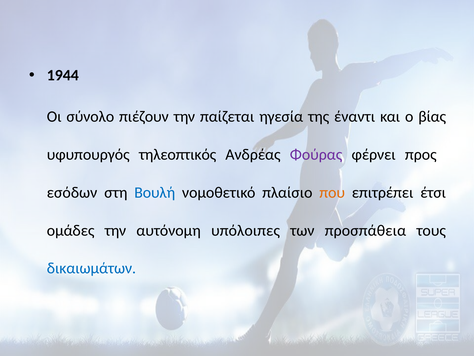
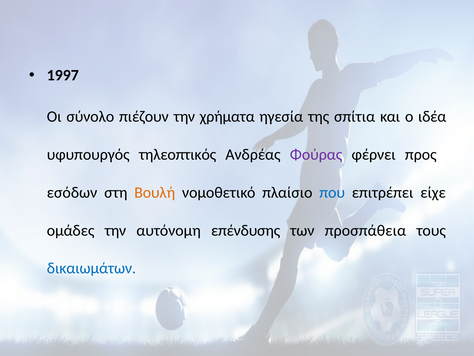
1944: 1944 -> 1997
παίζεται: παίζεται -> χρήματα
έναντι: έναντι -> σπίτια
βίας: βίας -> ιδέα
Βουλή colour: blue -> orange
που colour: orange -> blue
έτσι: έτσι -> είχε
υπόλοιπες: υπόλοιπες -> επένδυσης
